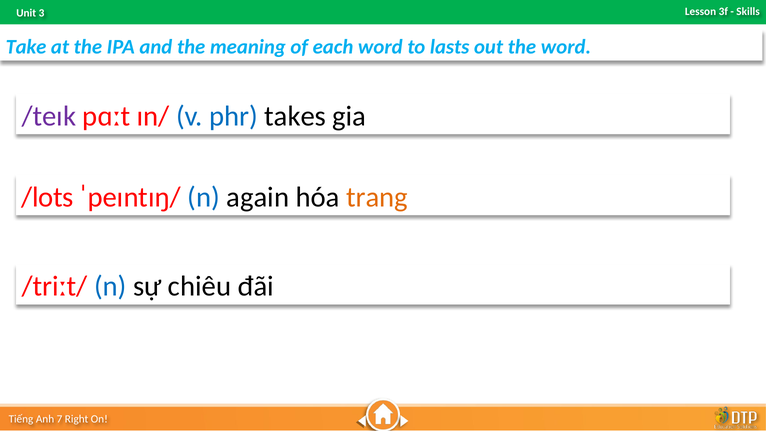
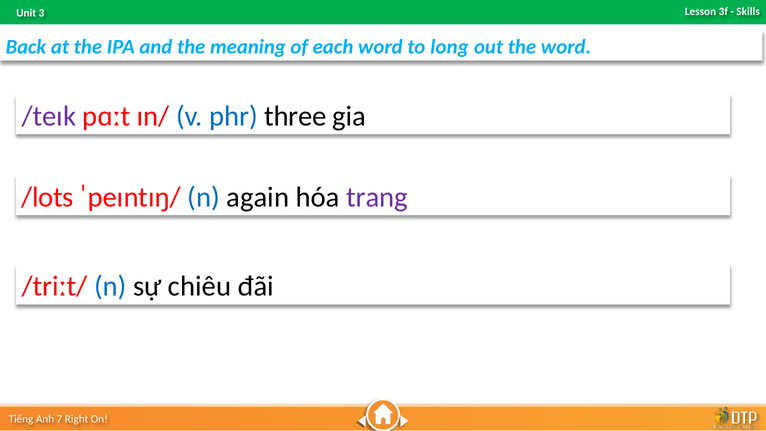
Take: Take -> Back
lasts: lasts -> long
takes: takes -> three
trang colour: orange -> purple
